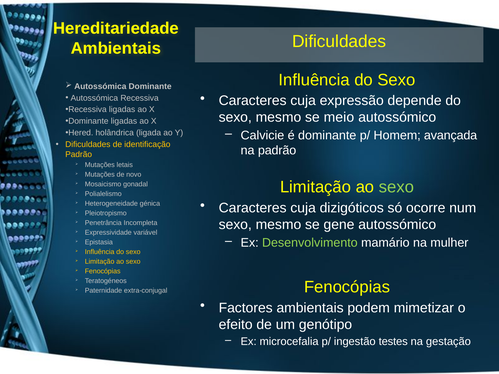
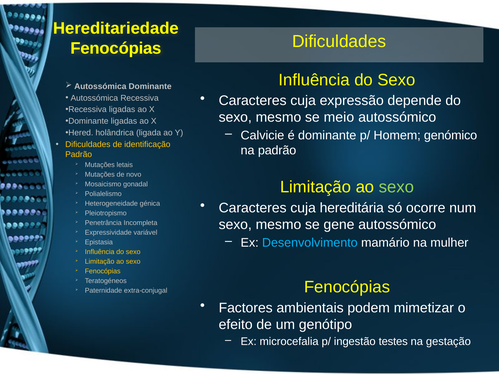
Ambientais at (116, 48): Ambientais -> Fenocópias
avançada: avançada -> genómico
dizigóticos: dizigóticos -> hereditária
Desenvolvimento colour: light green -> light blue
